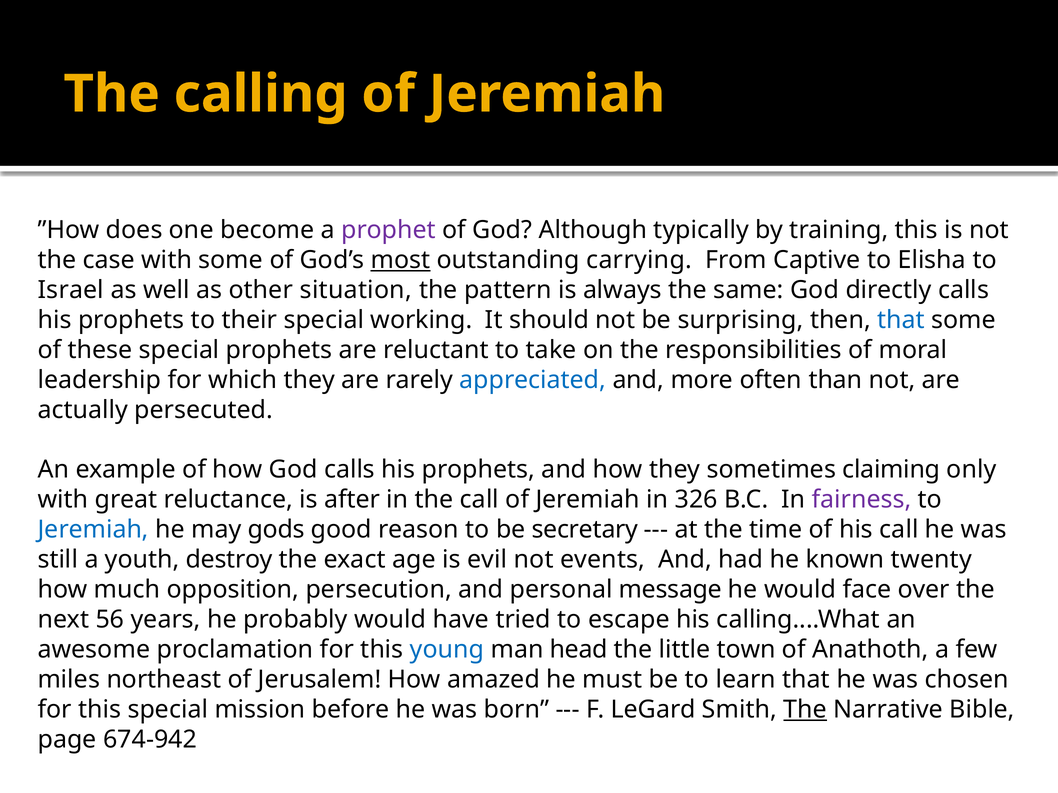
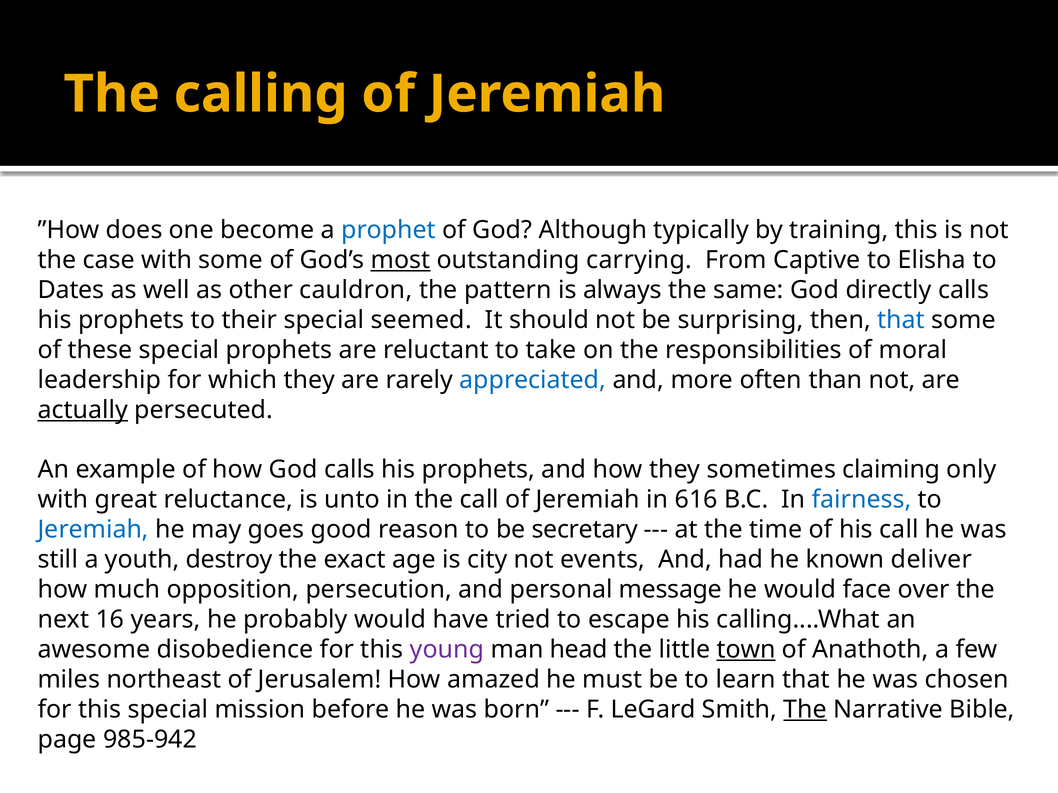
prophet colour: purple -> blue
Israel: Israel -> Dates
situation: situation -> cauldron
working: working -> seemed
actually underline: none -> present
after: after -> unto
326: 326 -> 616
fairness colour: purple -> blue
gods: gods -> goes
evil: evil -> city
twenty: twenty -> deliver
56: 56 -> 16
proclamation: proclamation -> disobedience
young colour: blue -> purple
town underline: none -> present
674-942: 674-942 -> 985-942
